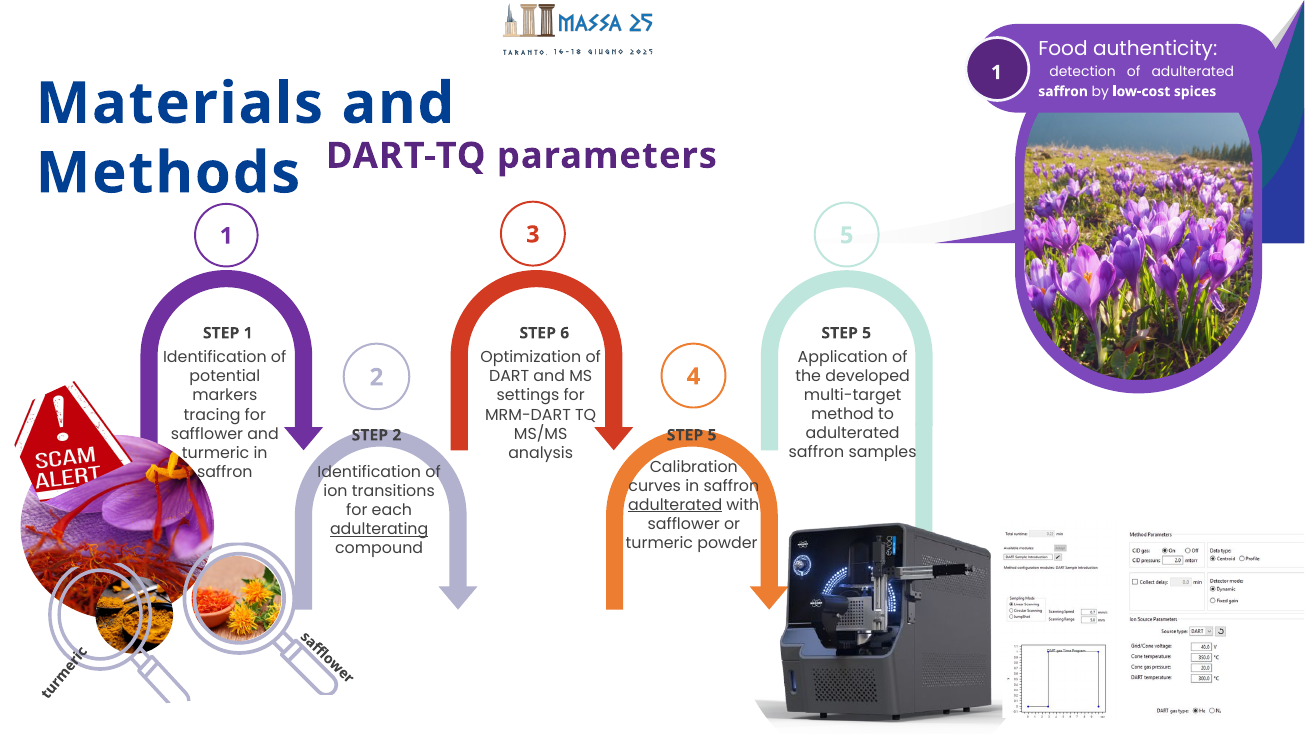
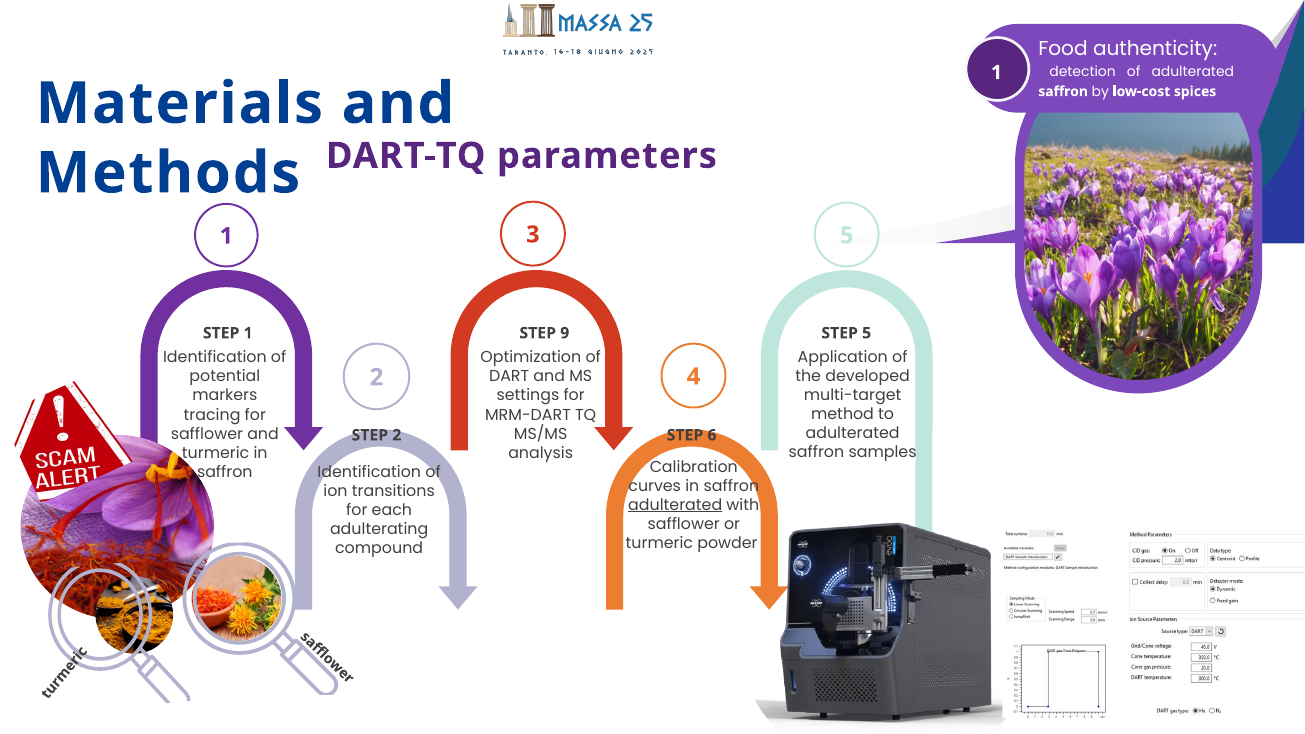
6: 6 -> 9
5 at (712, 435): 5 -> 6
adulterating underline: present -> none
